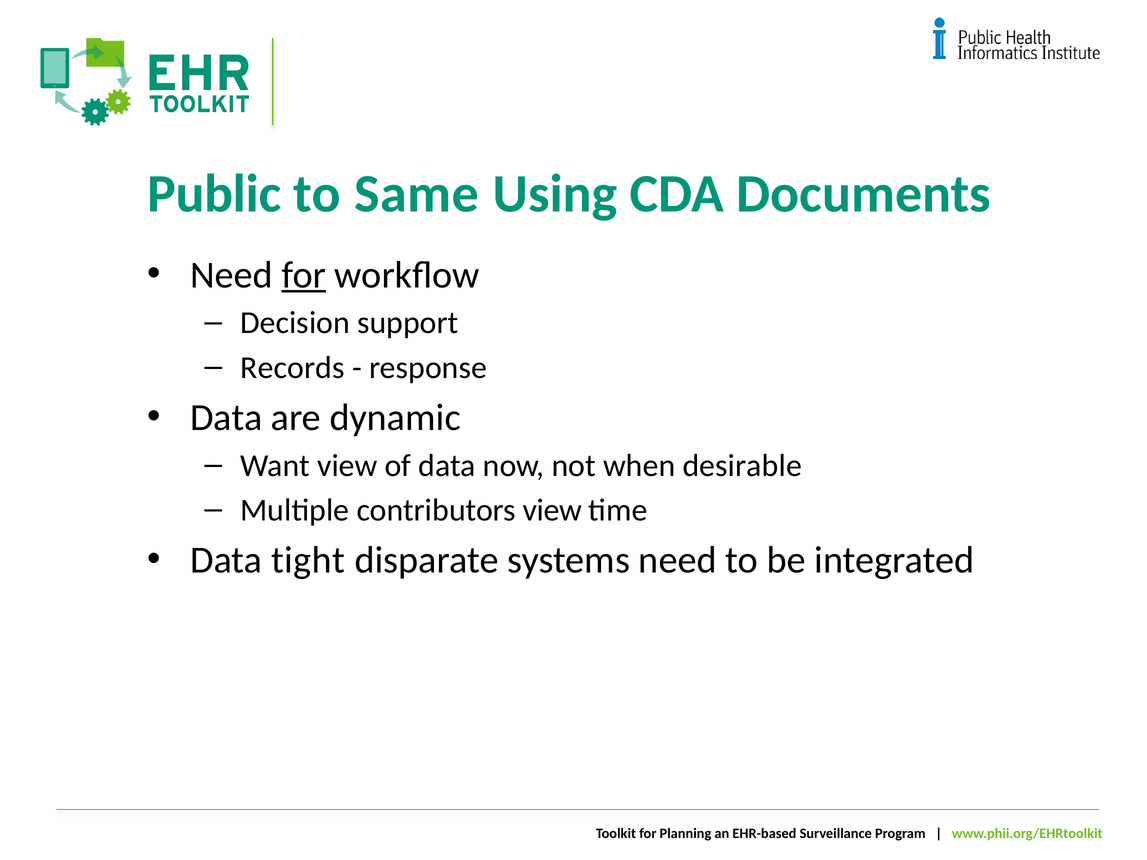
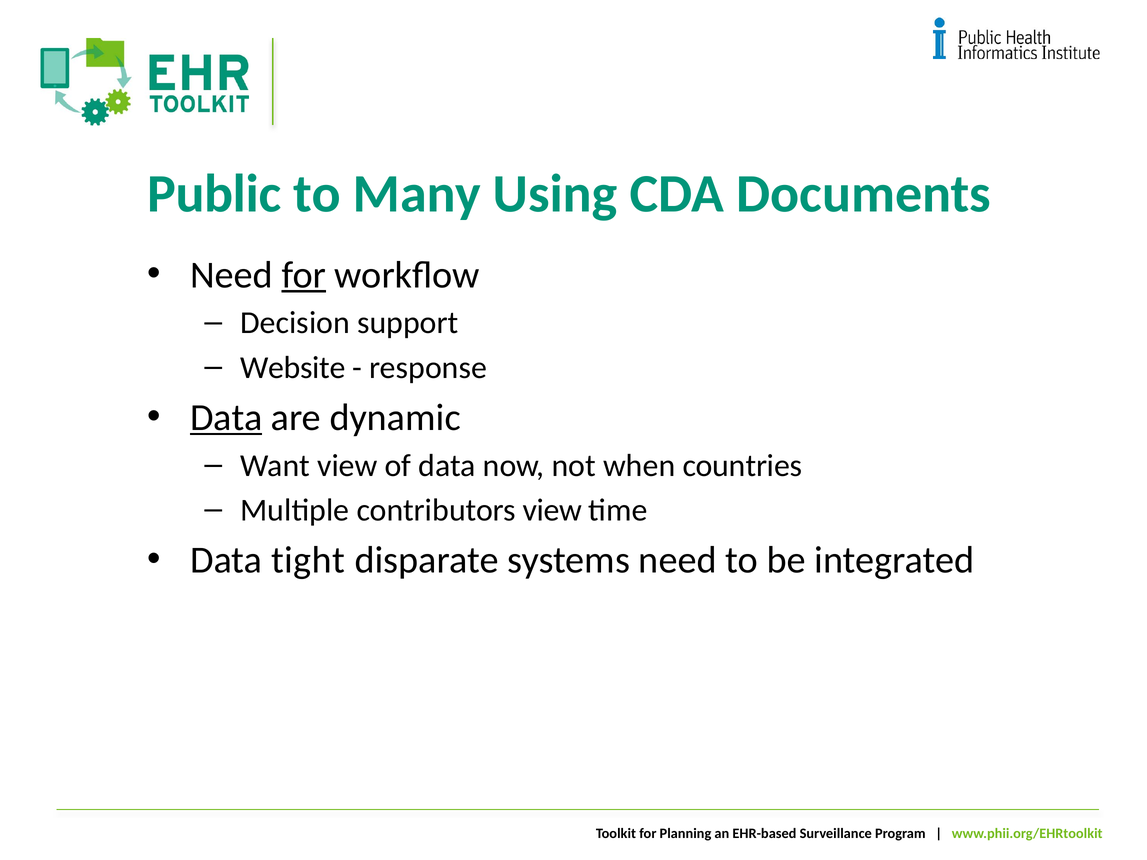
Same: Same -> Many
Records: Records -> Website
Data at (226, 418) underline: none -> present
desirable: desirable -> countries
